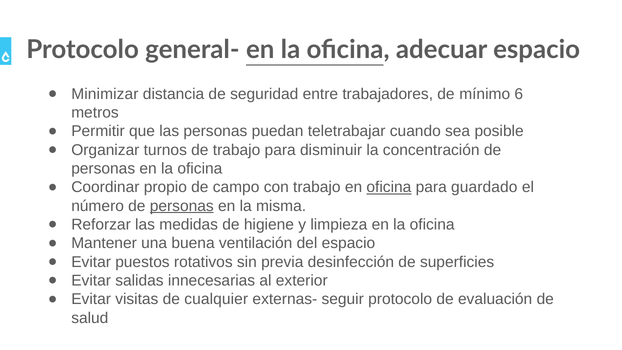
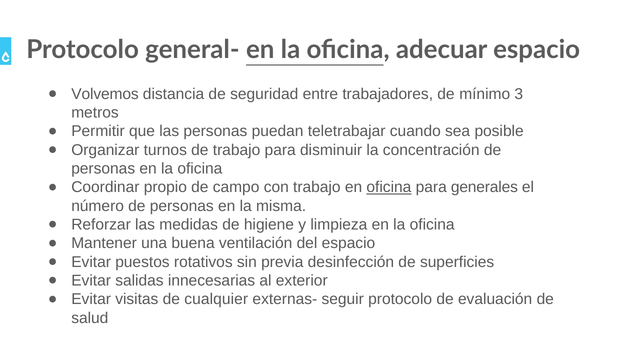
Minimizar: Minimizar -> Volvemos
6: 6 -> 3
guardado: guardado -> generales
personas at (182, 206) underline: present -> none
